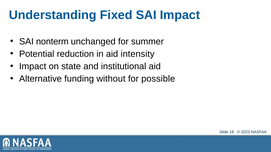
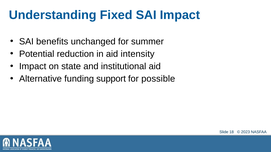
nonterm: nonterm -> benefits
without: without -> support
